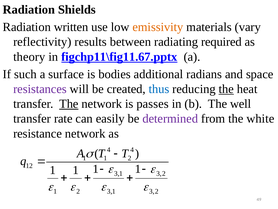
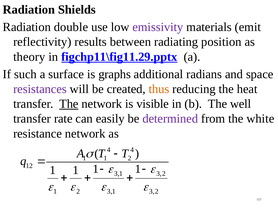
written: written -> double
emissivity colour: orange -> purple
vary: vary -> emit
required: required -> position
figchp11\fig11.67.pptx: figchp11\fig11.67.pptx -> figchp11\fig11.29.pptx
bodies: bodies -> graphs
thus colour: blue -> orange
the at (226, 89) underline: present -> none
passes: passes -> visible
